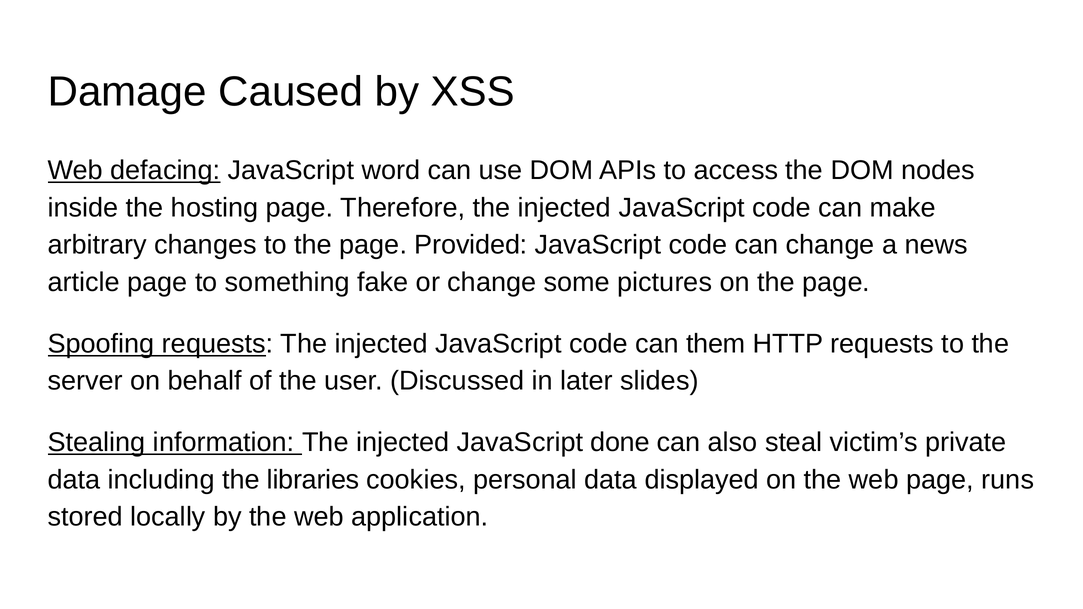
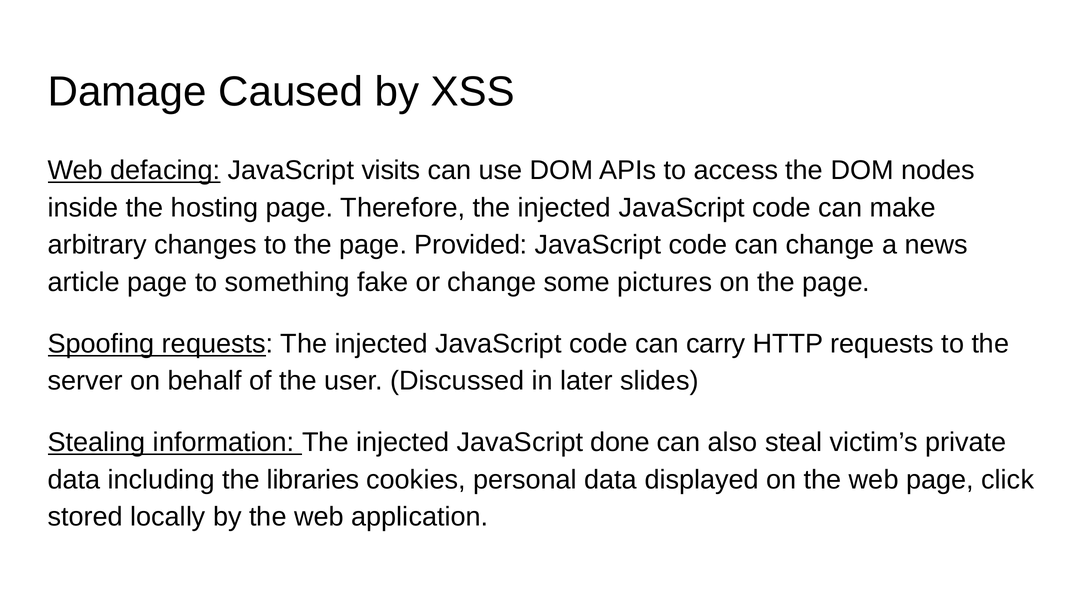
word: word -> visits
them: them -> carry
runs: runs -> click
